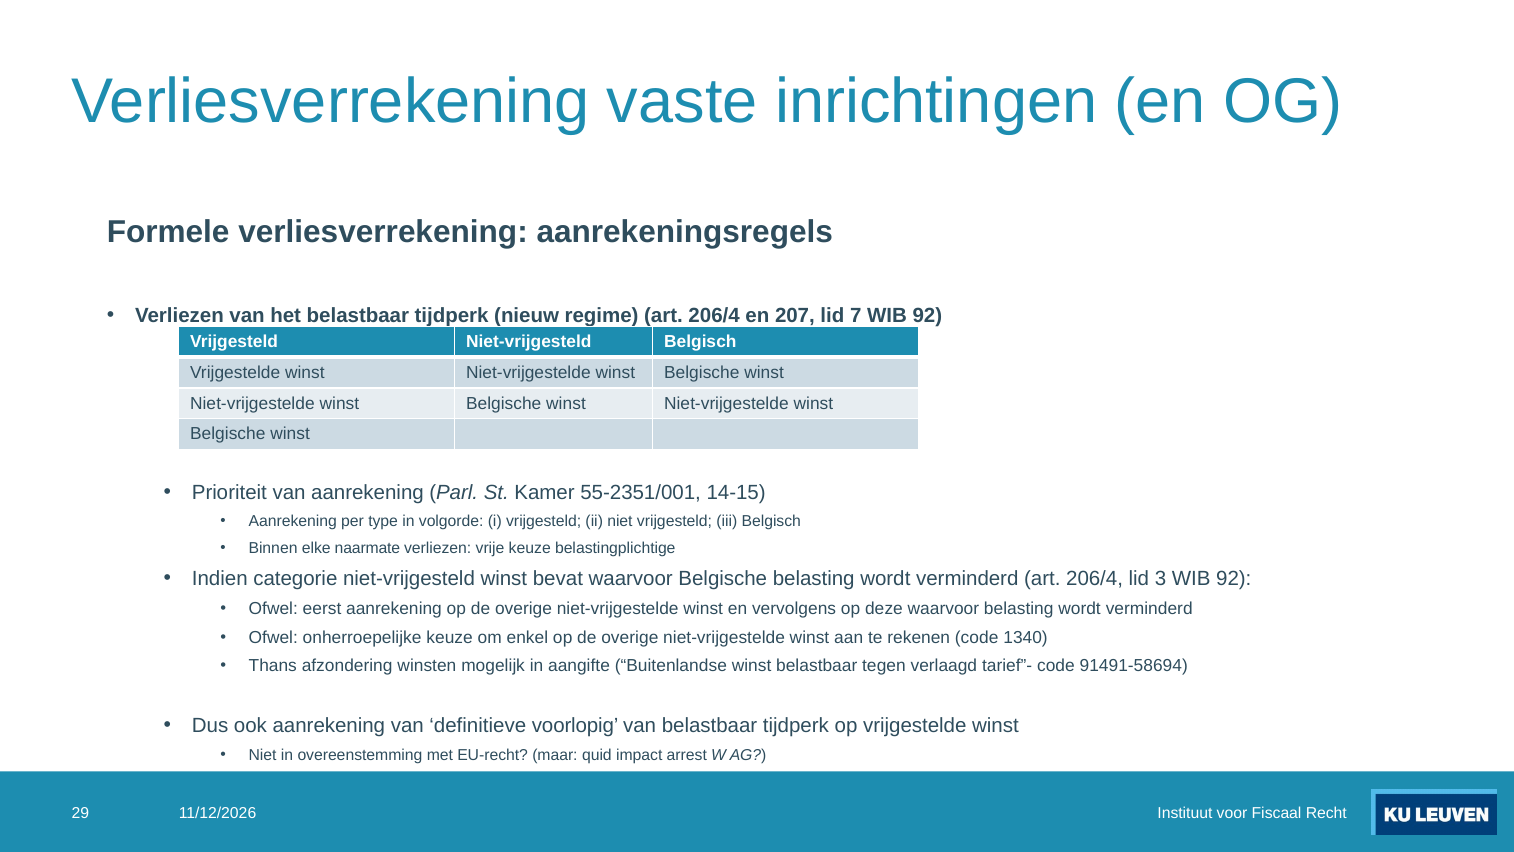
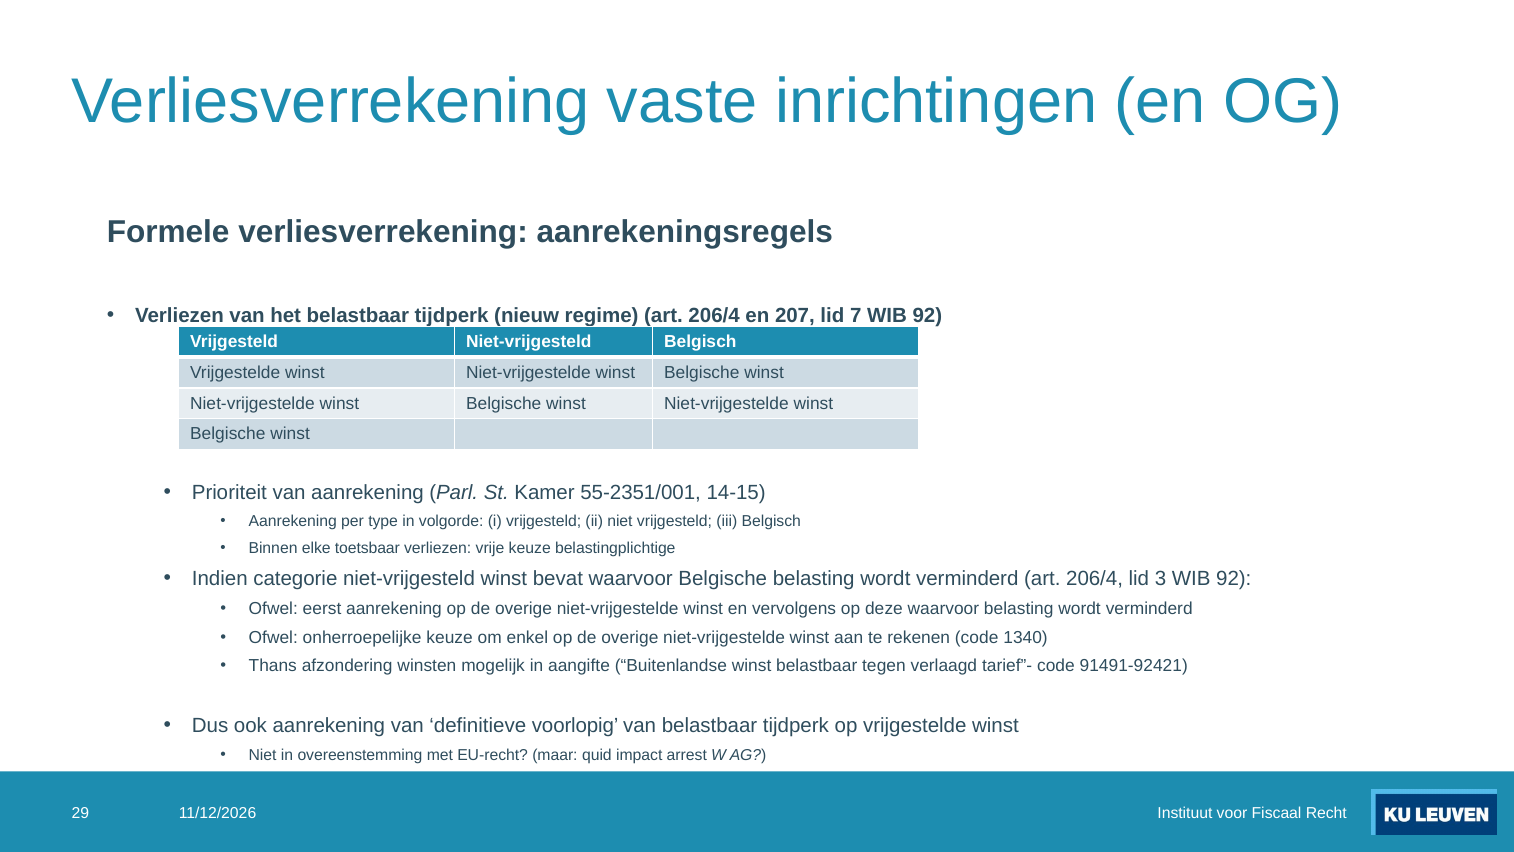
naarmate: naarmate -> toetsbaar
91491-58694: 91491-58694 -> 91491-92421
